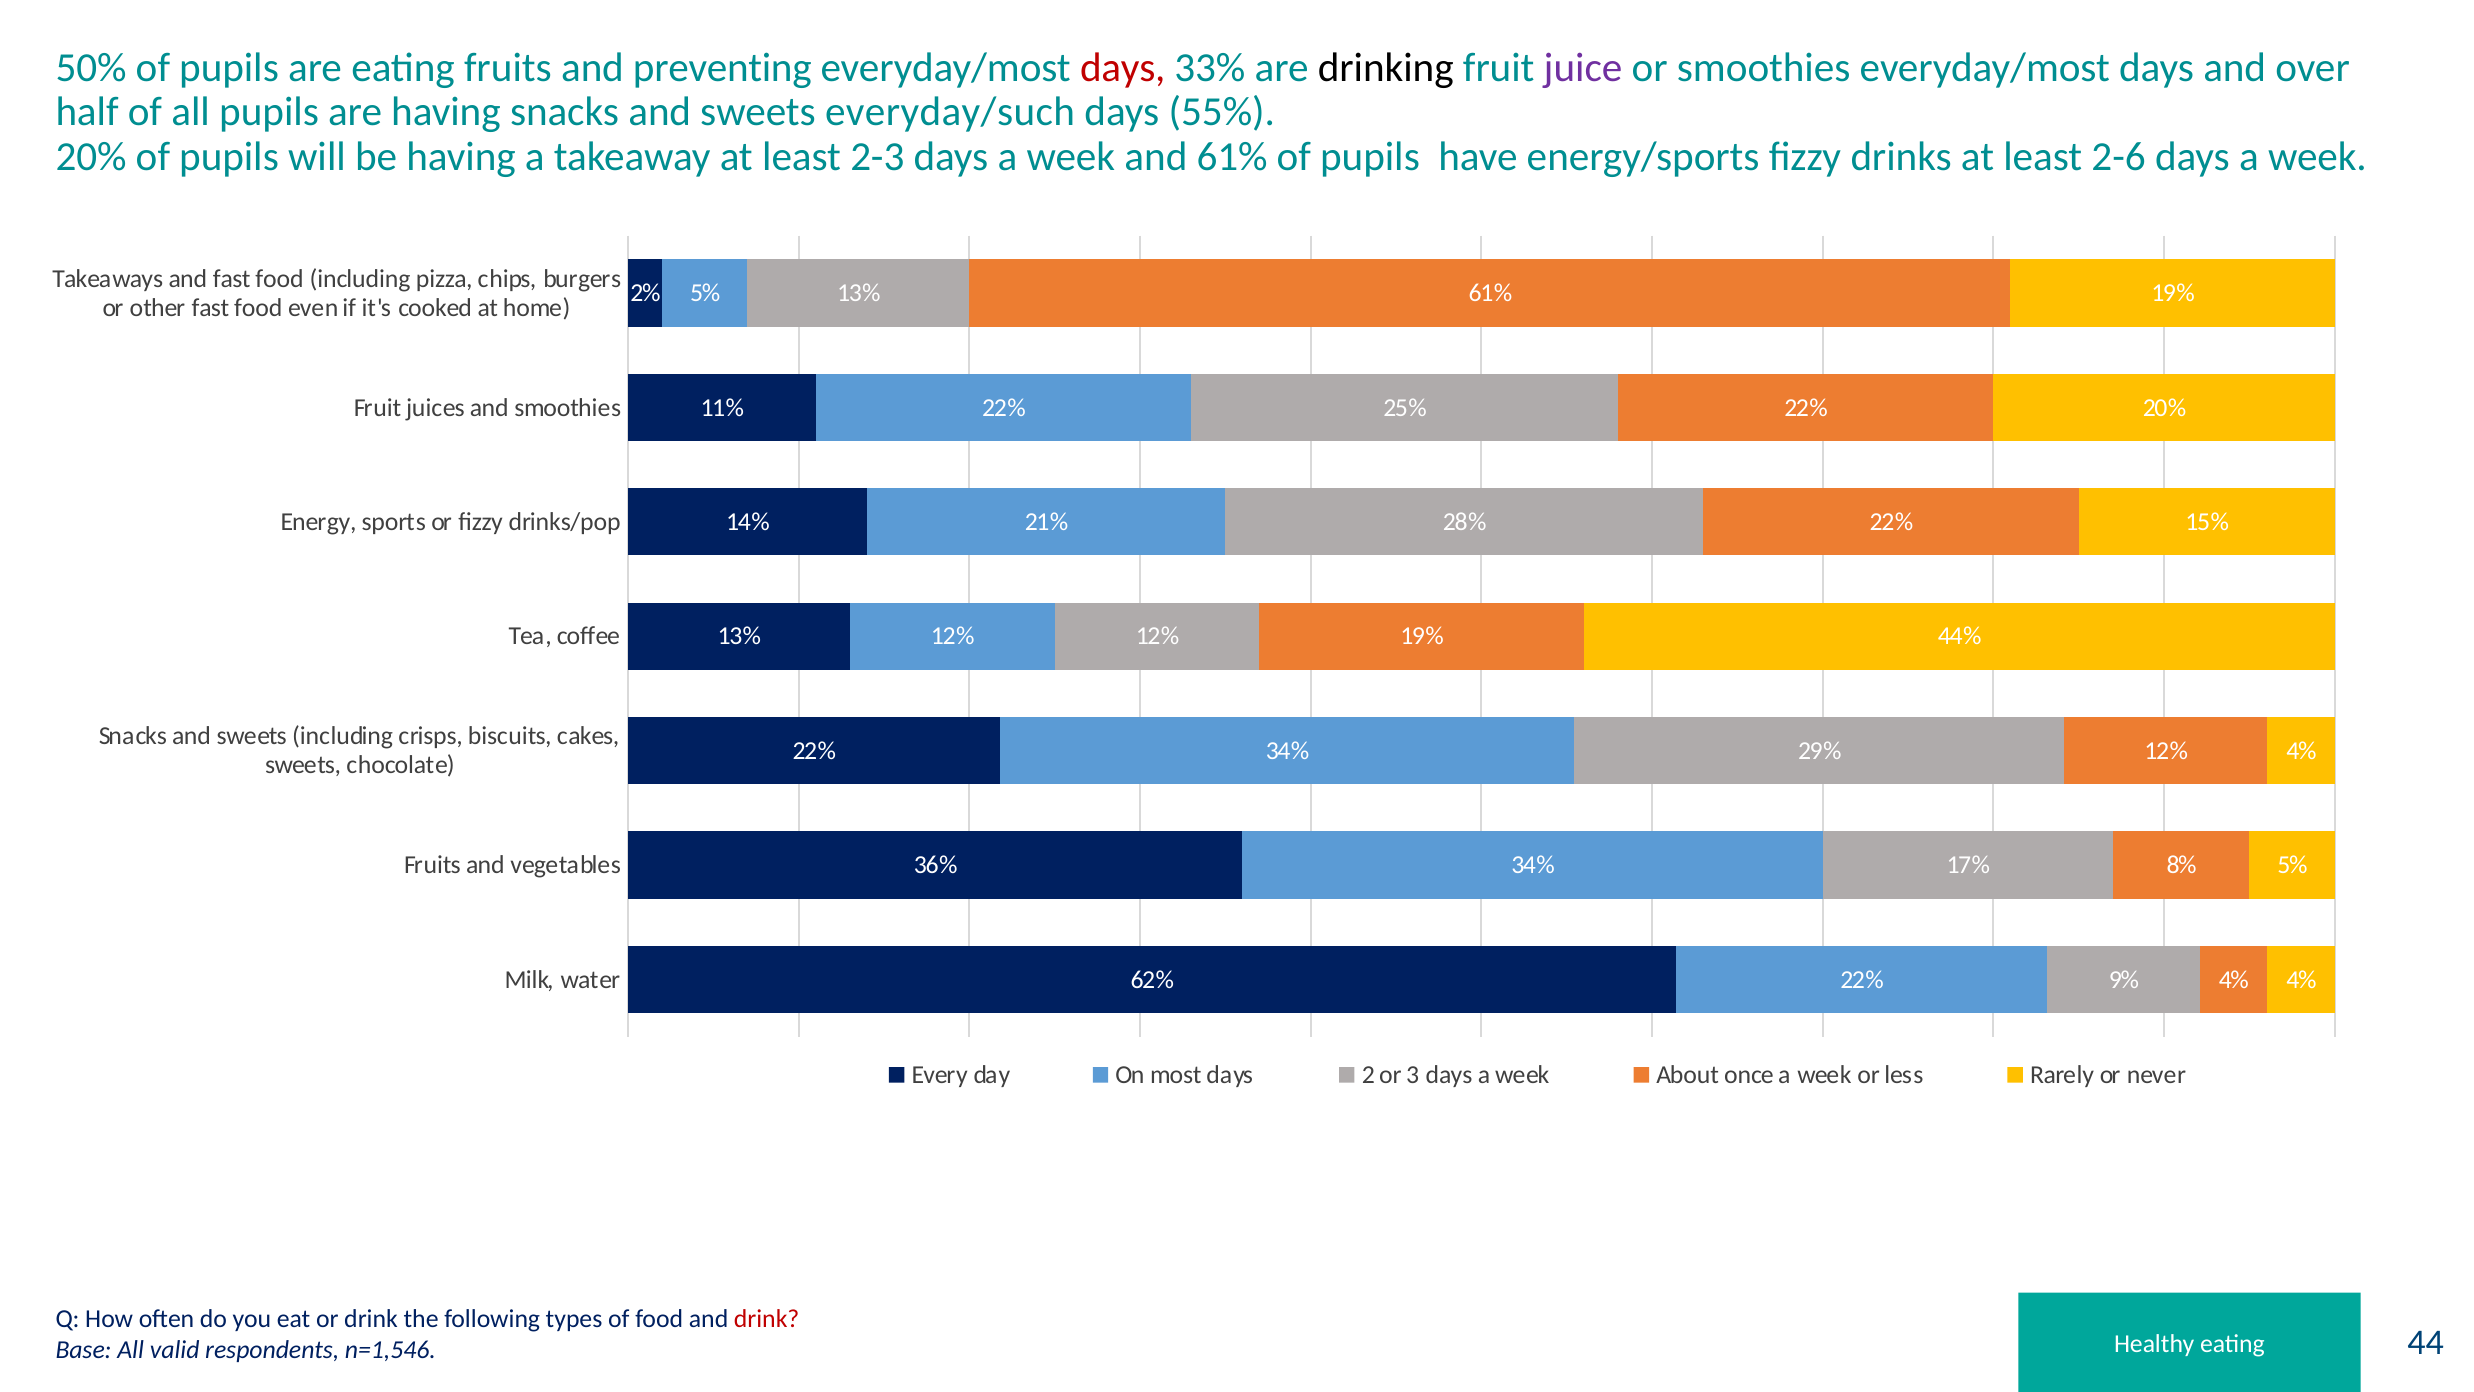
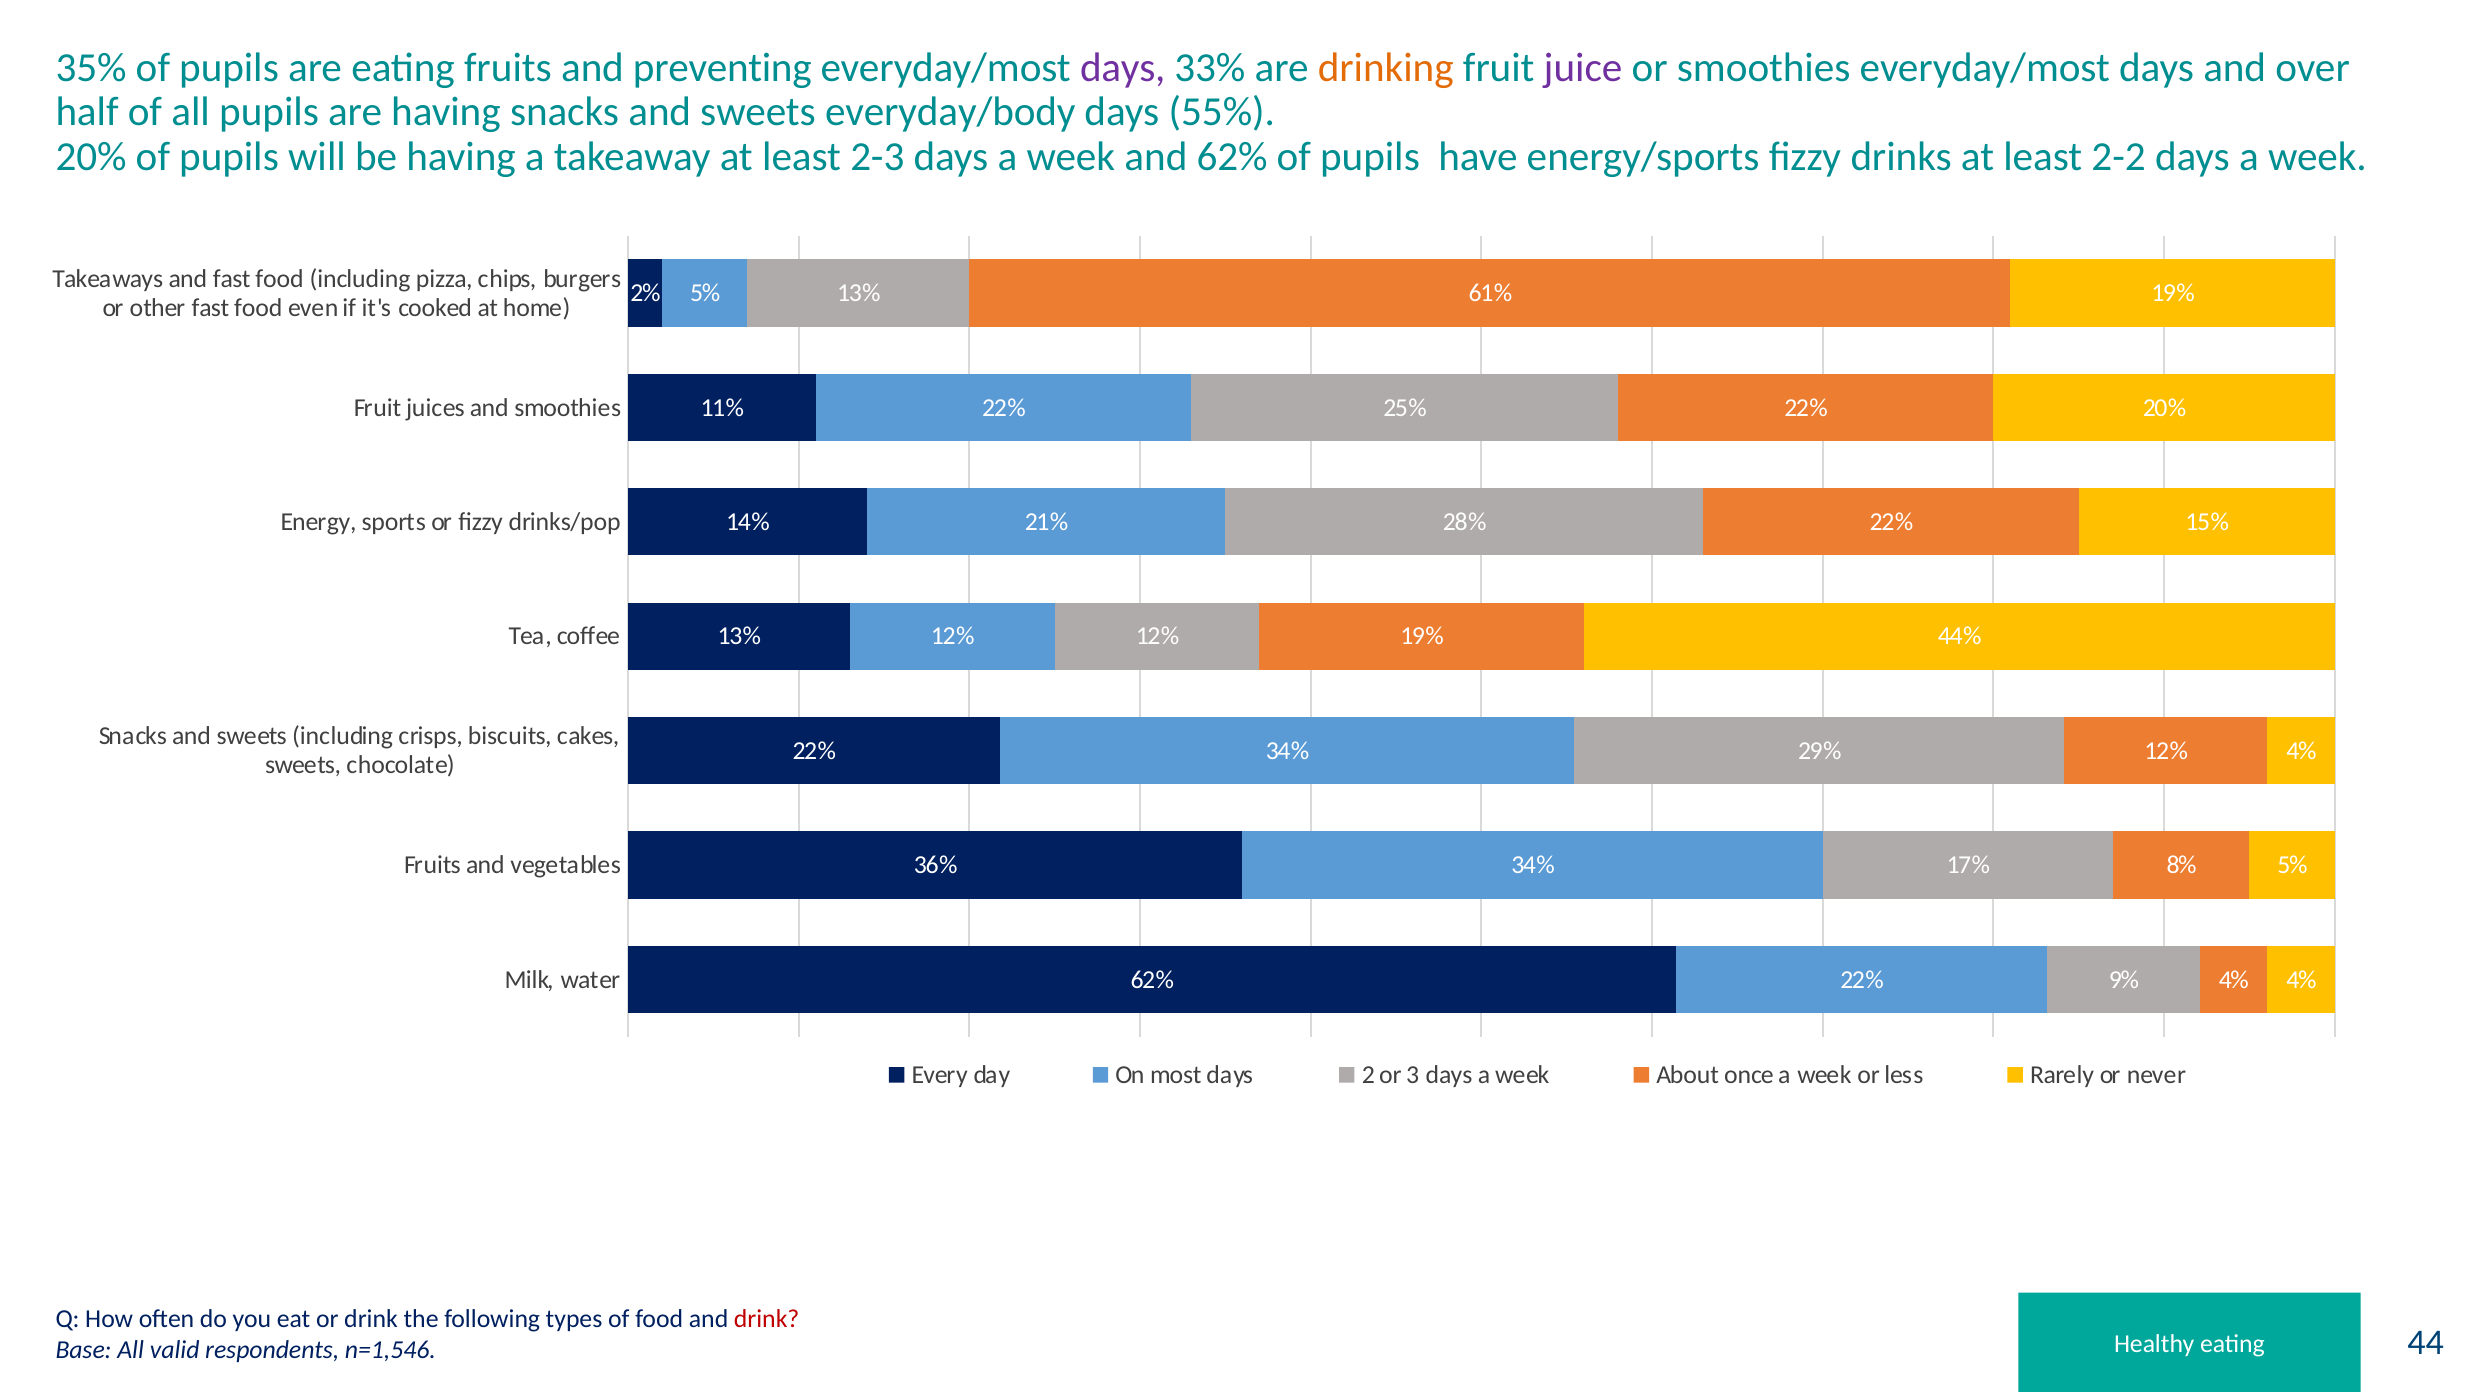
50%: 50% -> 35%
days at (1123, 68) colour: red -> purple
drinking colour: black -> orange
everyday/such: everyday/such -> everyday/body
and 61%: 61% -> 62%
2-6: 2-6 -> 2-2
